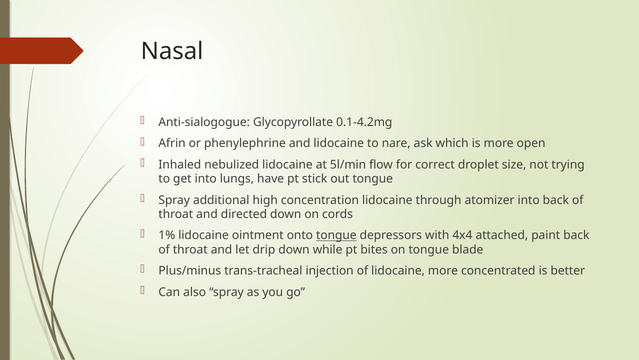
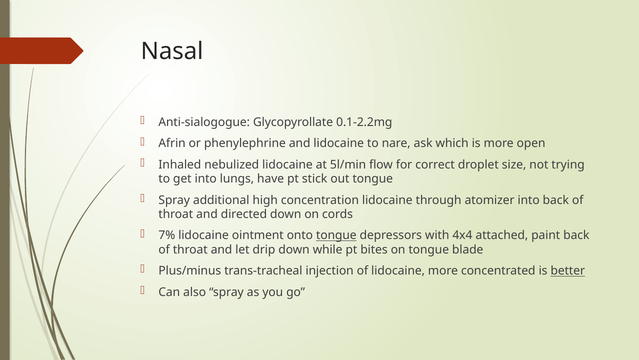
0.1-4.2mg: 0.1-4.2mg -> 0.1-2.2mg
1%: 1% -> 7%
better underline: none -> present
